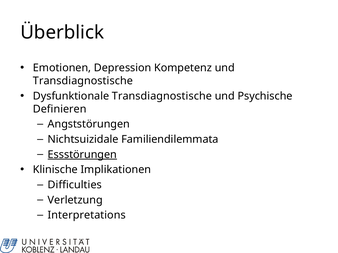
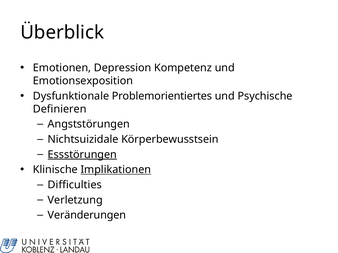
Transdiagnostische at (83, 81): Transdiagnostische -> Emotionsexposition
Dysfunktionale Transdiagnostische: Transdiagnostische -> Problemorientiertes
Familiendilemmata: Familiendilemmata -> Körperbewusstsein
Implikationen underline: none -> present
Interpretations: Interpretations -> Veränderungen
